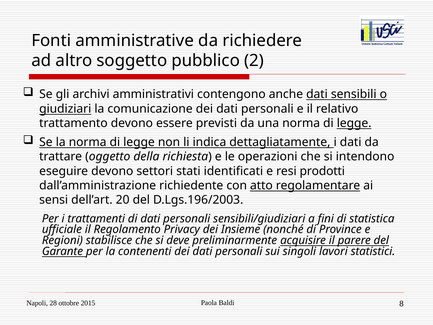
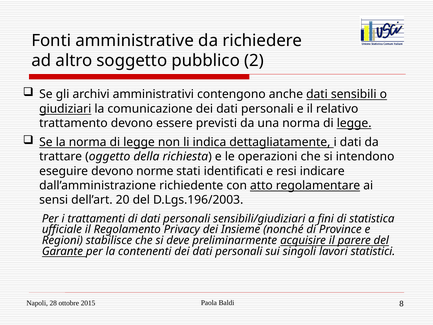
settori: settori -> norme
prodotti: prodotti -> indicare
